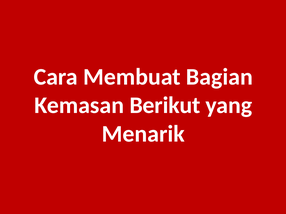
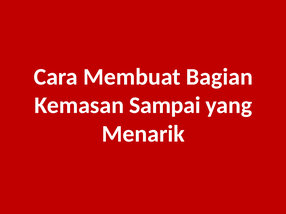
Berikut: Berikut -> Sampai
